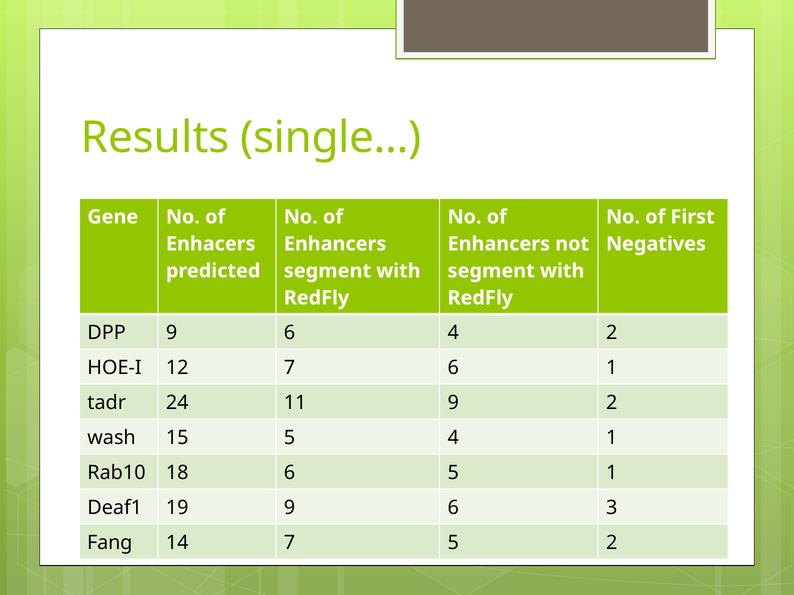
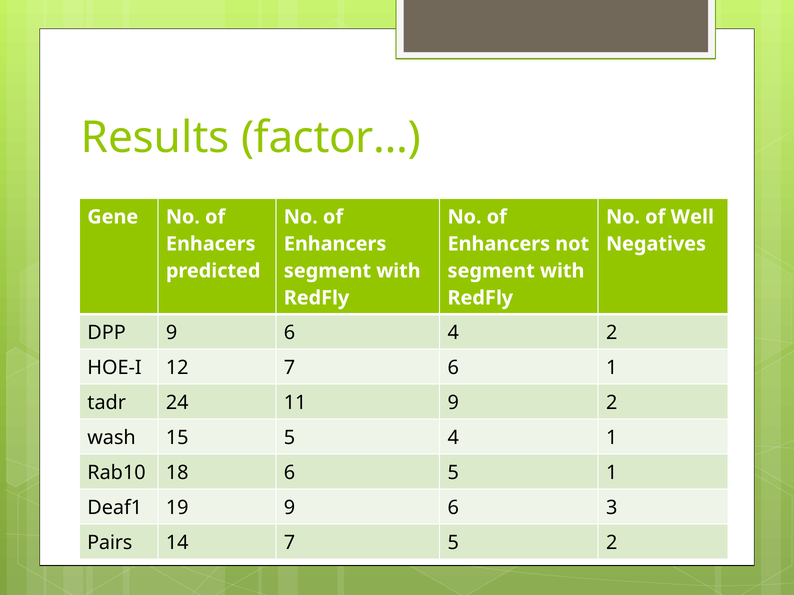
single…: single… -> factor…
First: First -> Well
Fang: Fang -> Pairs
